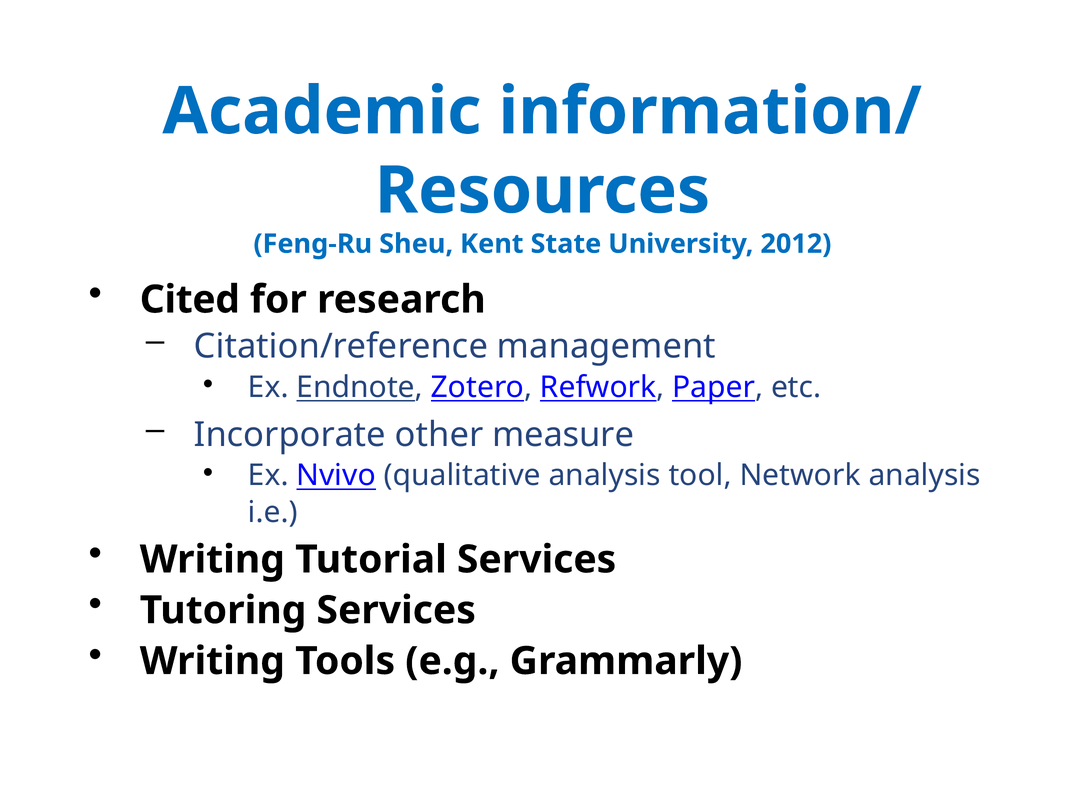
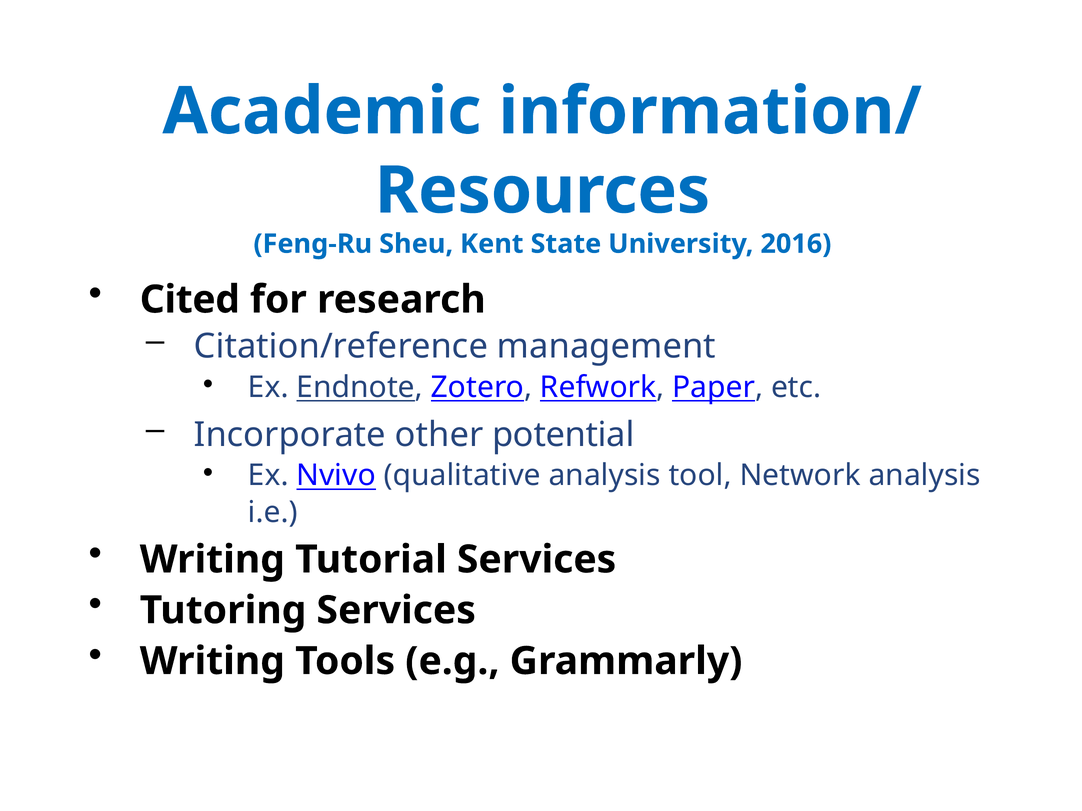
2012: 2012 -> 2016
measure: measure -> potential
